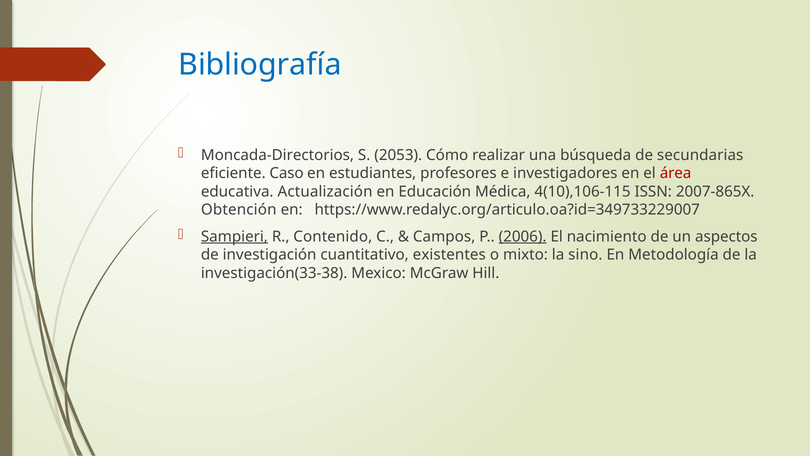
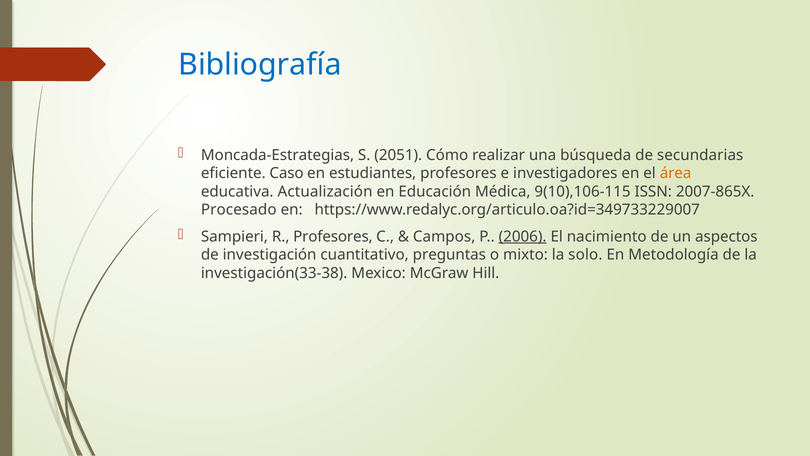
Moncada-Directorios: Moncada-Directorios -> Moncada-Estrategias
2053: 2053 -> 2051
área colour: red -> orange
4(10),106-115: 4(10),106-115 -> 9(10),106-115
Obtención: Obtención -> Procesado
Sampieri underline: present -> none
R Contenido: Contenido -> Profesores
existentes: existentes -> preguntas
sino: sino -> solo
